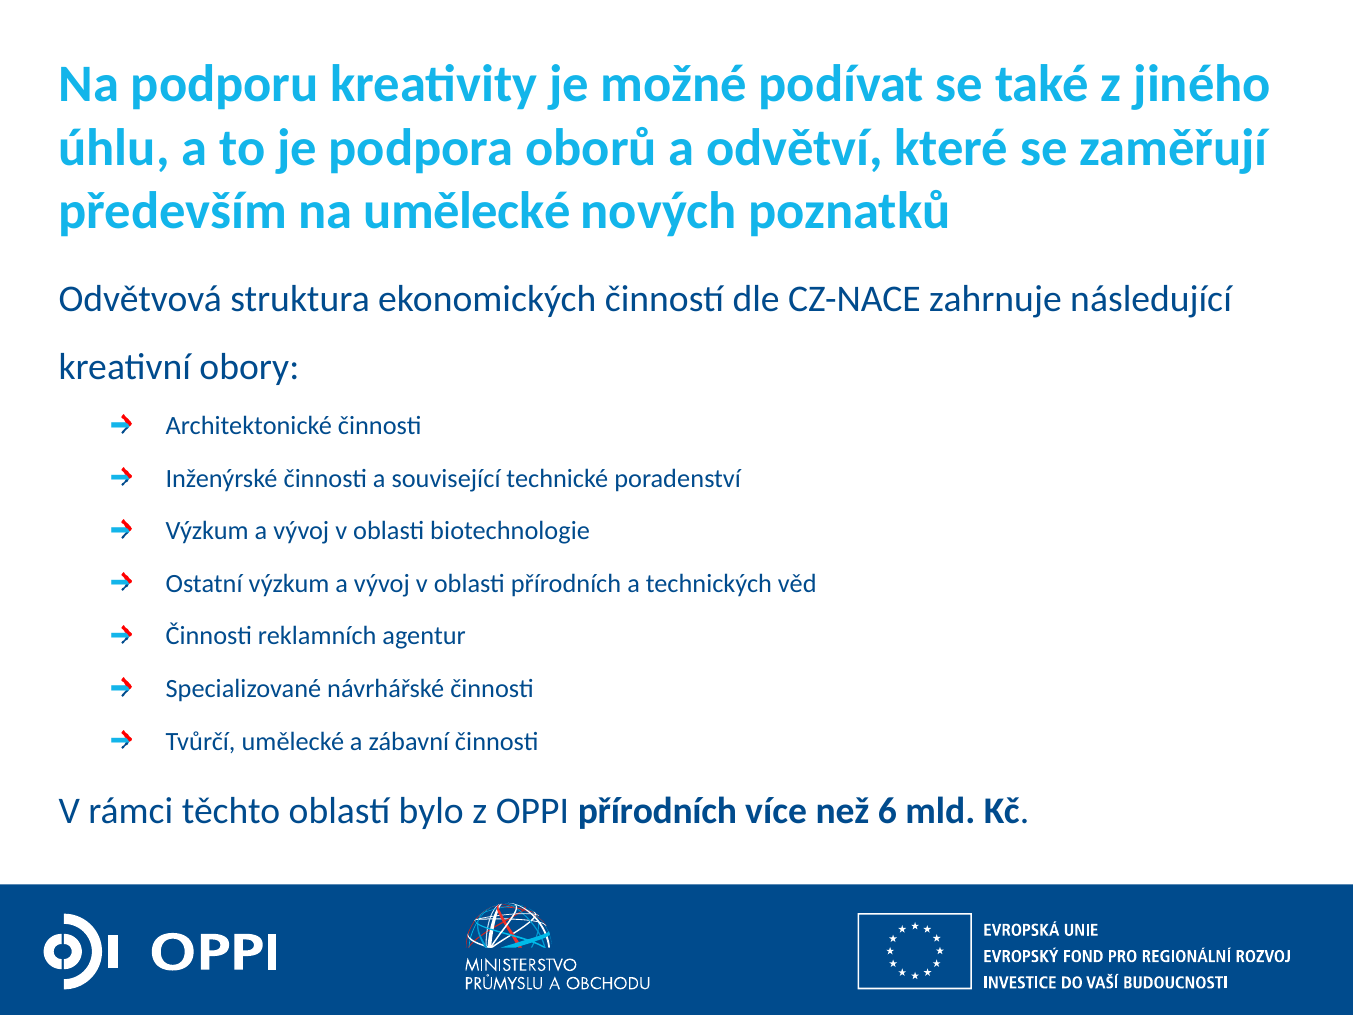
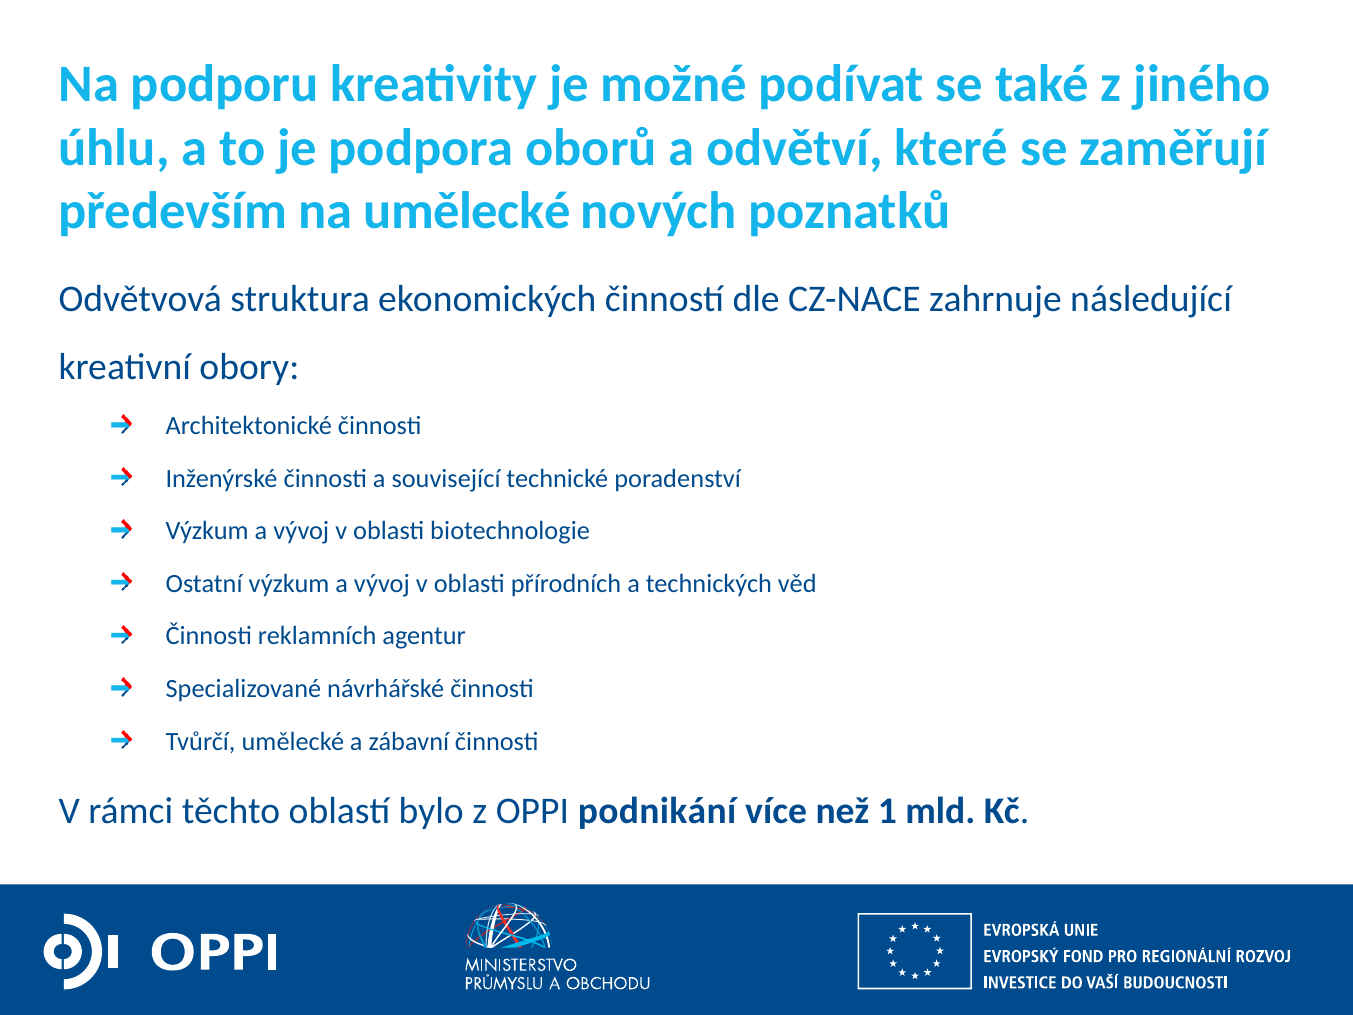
OPPI přírodních: přírodních -> podnikání
6: 6 -> 1
